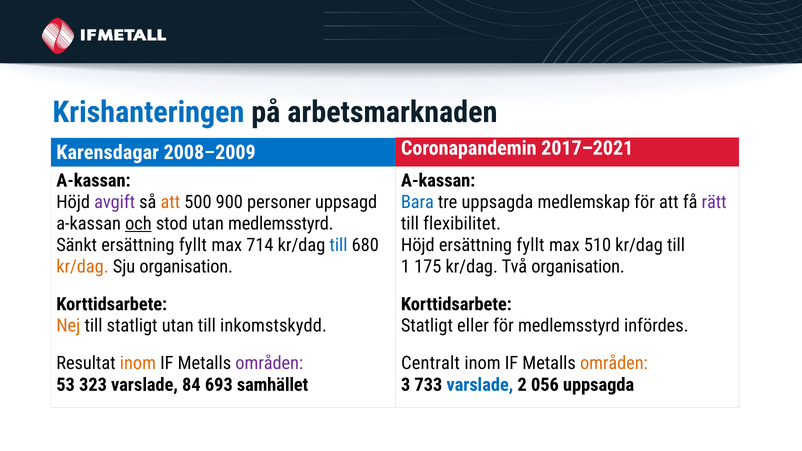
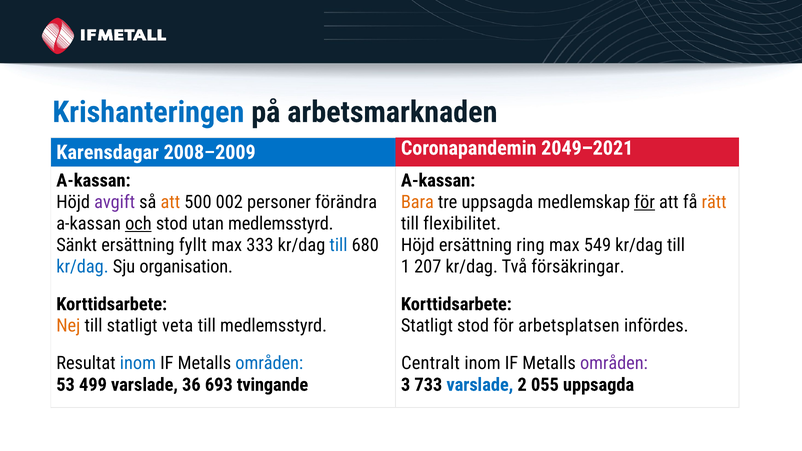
2017–2021: 2017–2021 -> 2049–2021
900: 900 -> 002
uppsagd: uppsagd -> förändra
Bara colour: blue -> orange
för at (645, 202) underline: none -> present
rätt colour: purple -> orange
714: 714 -> 333
Höjd ersättning fyllt: fyllt -> ring
510: 510 -> 549
kr/dag at (82, 267) colour: orange -> blue
175: 175 -> 207
Två organisation: organisation -> försäkringar
statligt utan: utan -> veta
till inkomstskydd: inkomstskydd -> medlemsstyrd
Statligt eller: eller -> stod
för medlemsstyrd: medlemsstyrd -> arbetsplatsen
inom at (138, 363) colour: orange -> blue
områden at (269, 363) colour: purple -> blue
områden at (614, 363) colour: orange -> purple
323: 323 -> 499
84: 84 -> 36
samhället: samhället -> tvingande
056: 056 -> 055
